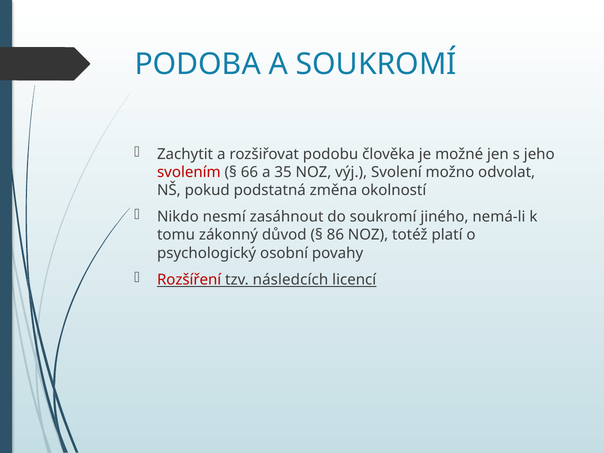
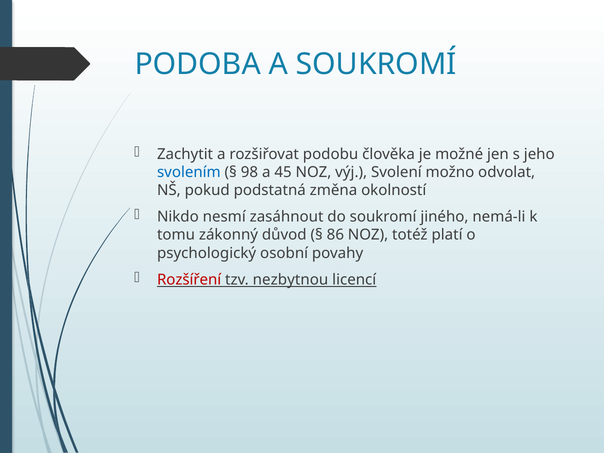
svolením colour: red -> blue
66: 66 -> 98
35: 35 -> 45
následcích: následcích -> nezbytnou
